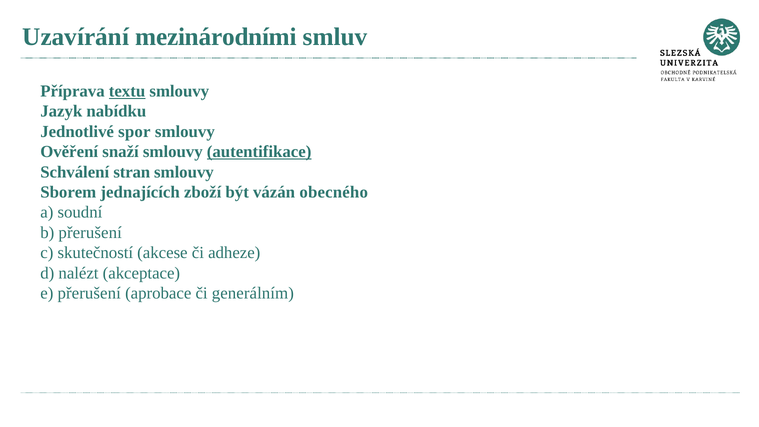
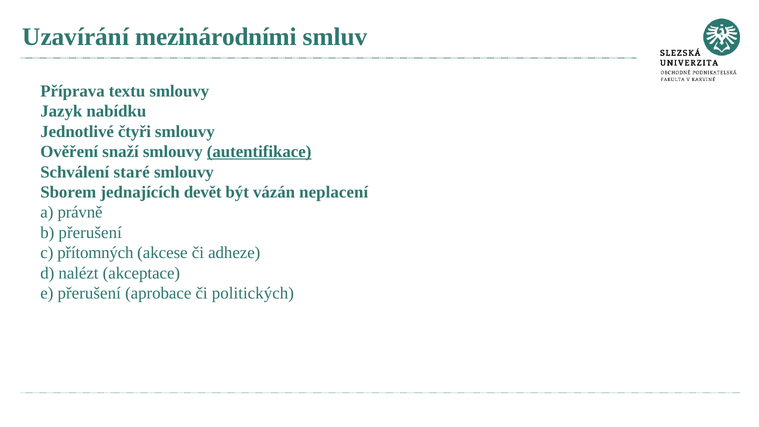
textu underline: present -> none
spor: spor -> čtyři
stran: stran -> staré
zboží: zboží -> devět
obecného: obecného -> neplacení
soudní: soudní -> právně
skutečností: skutečností -> přítomných
generálním: generálním -> politických
